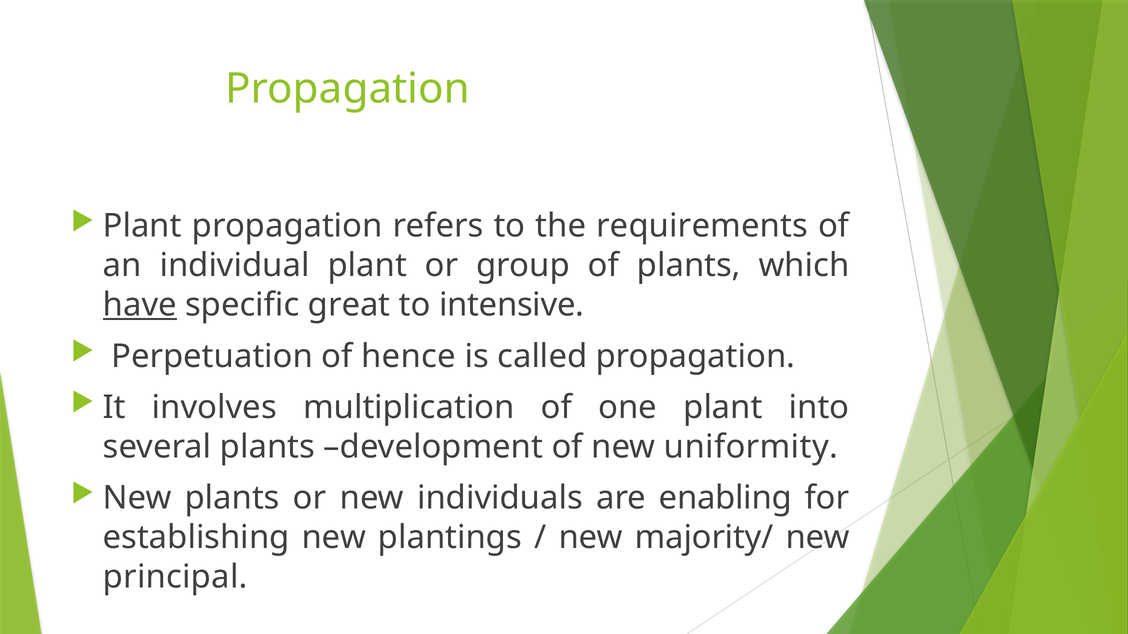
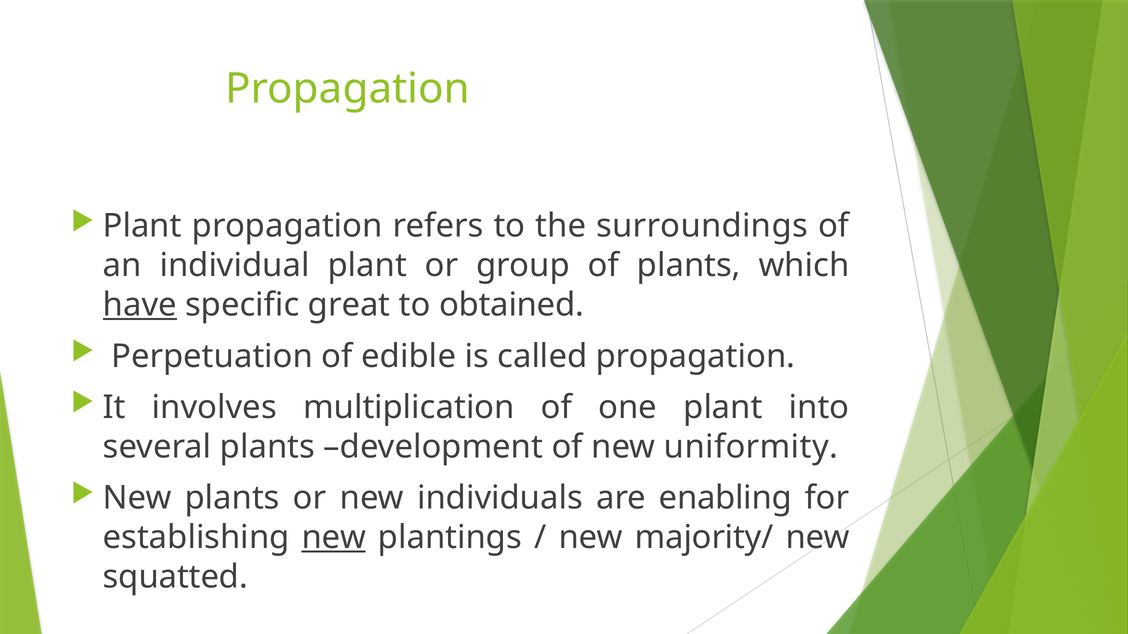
requirements: requirements -> surroundings
intensive: intensive -> obtained
hence: hence -> edible
new at (334, 538) underline: none -> present
principal: principal -> squatted
